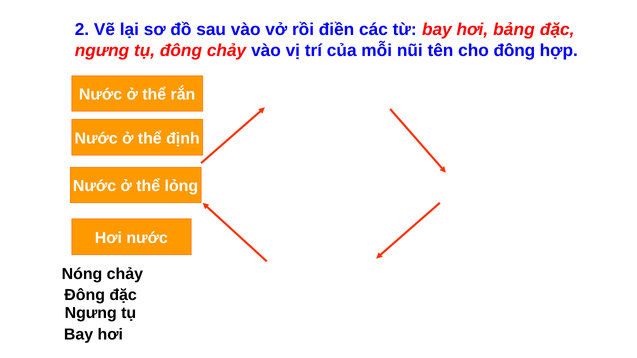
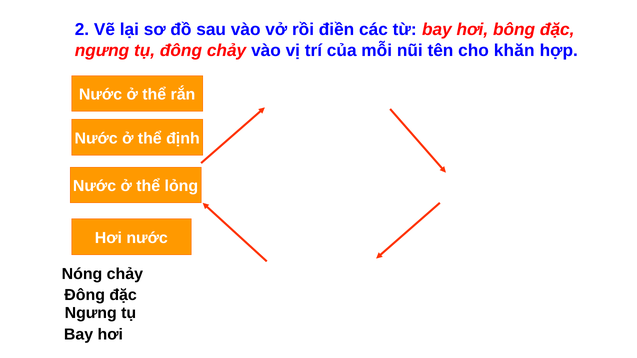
bảng: bảng -> bông
cho đông: đông -> khăn
